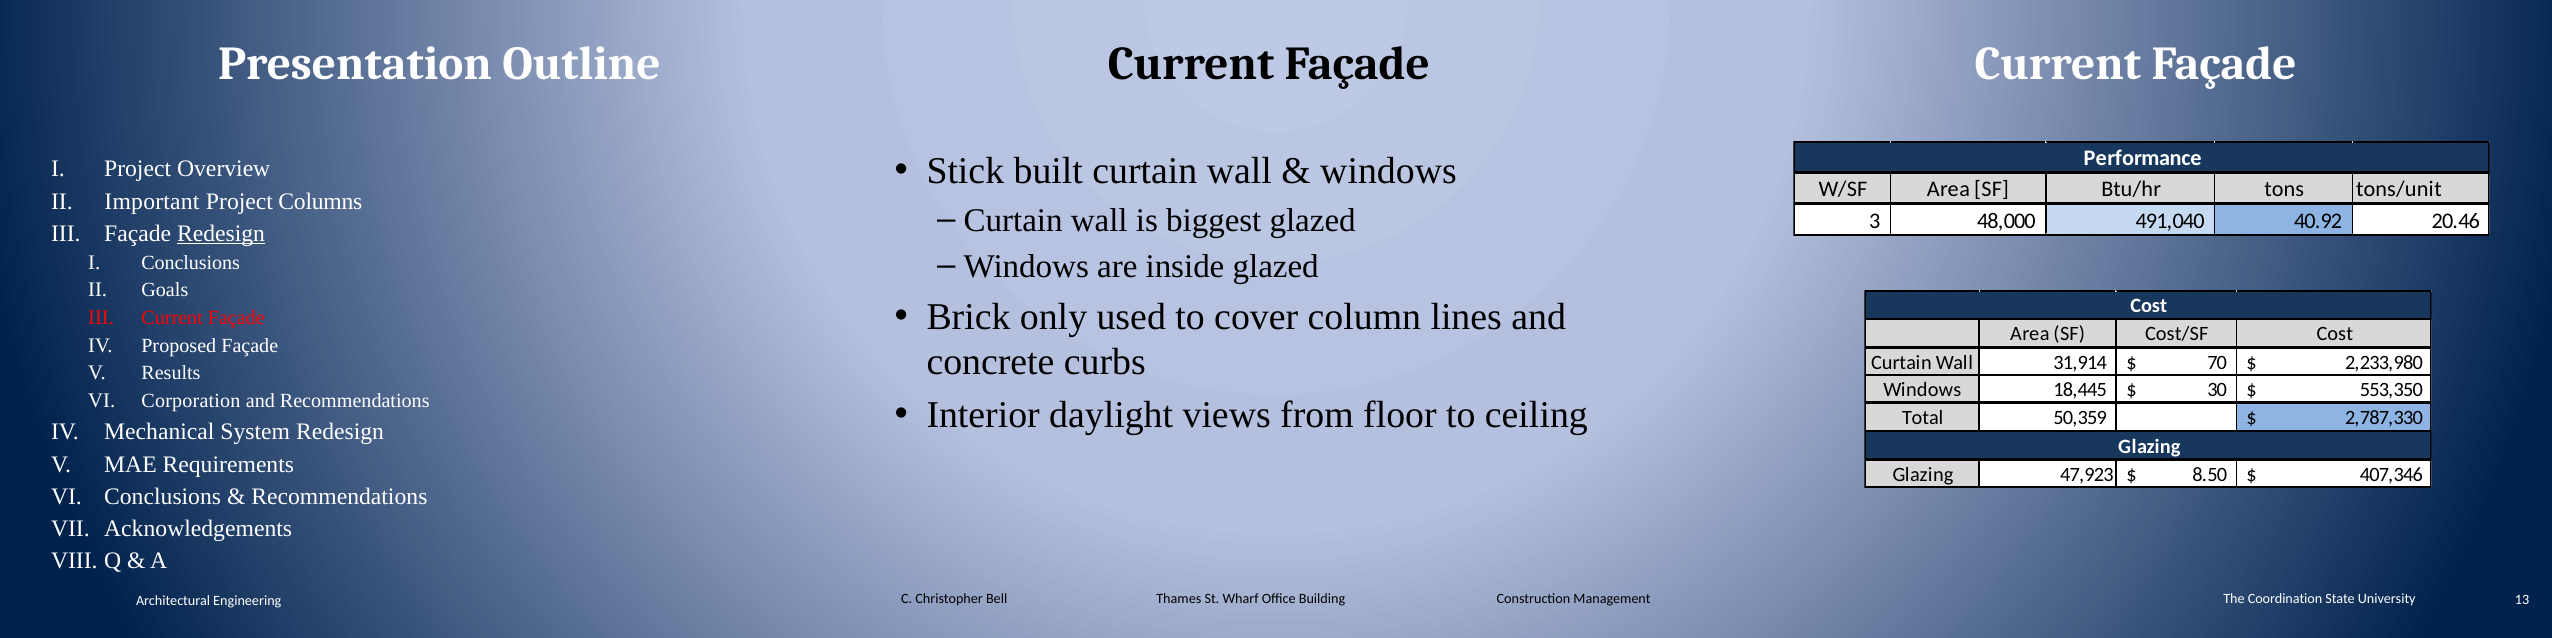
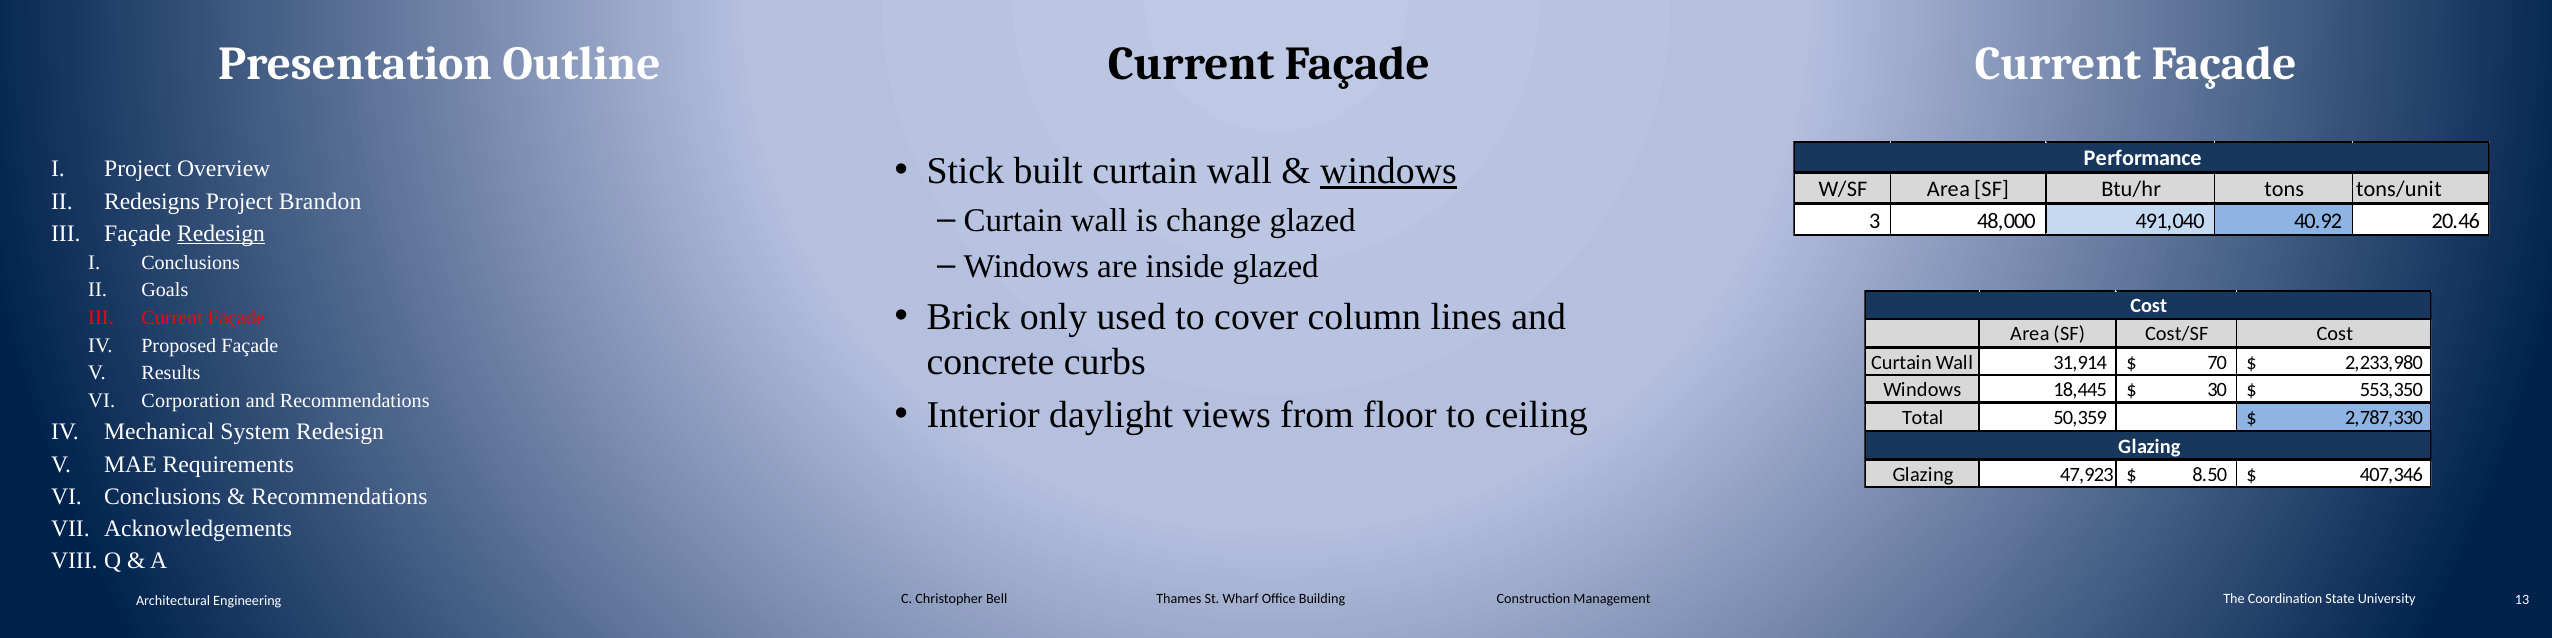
windows at (1389, 171) underline: none -> present
Important: Important -> Redesigns
Columns: Columns -> Brandon
biggest: biggest -> change
